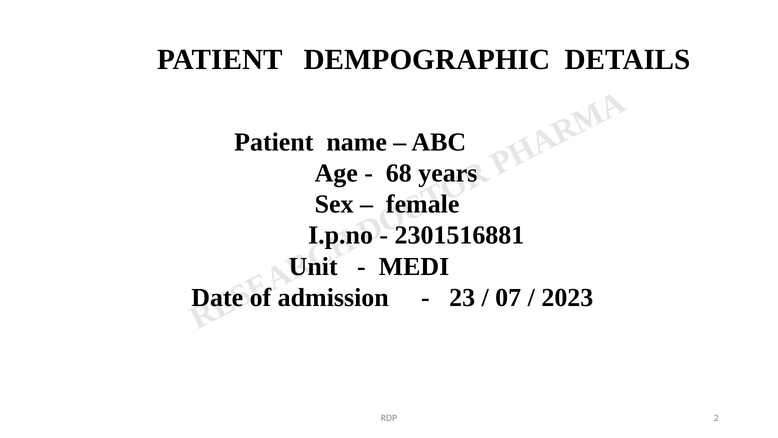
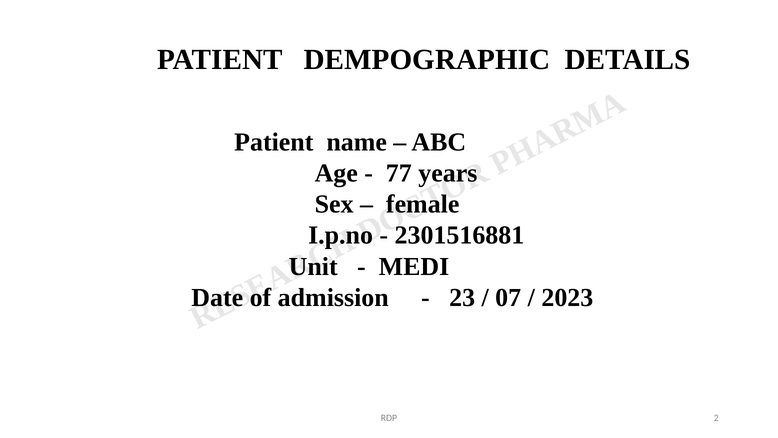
68: 68 -> 77
